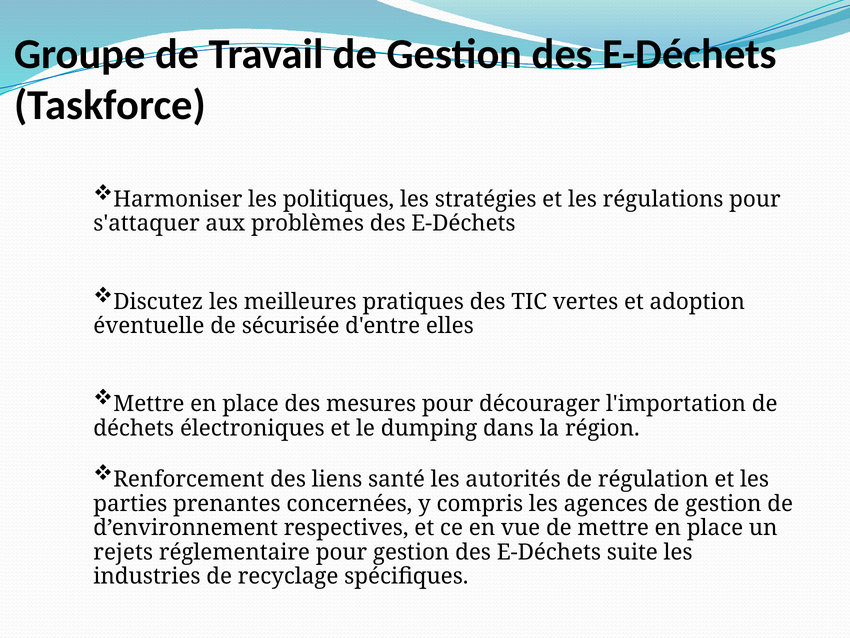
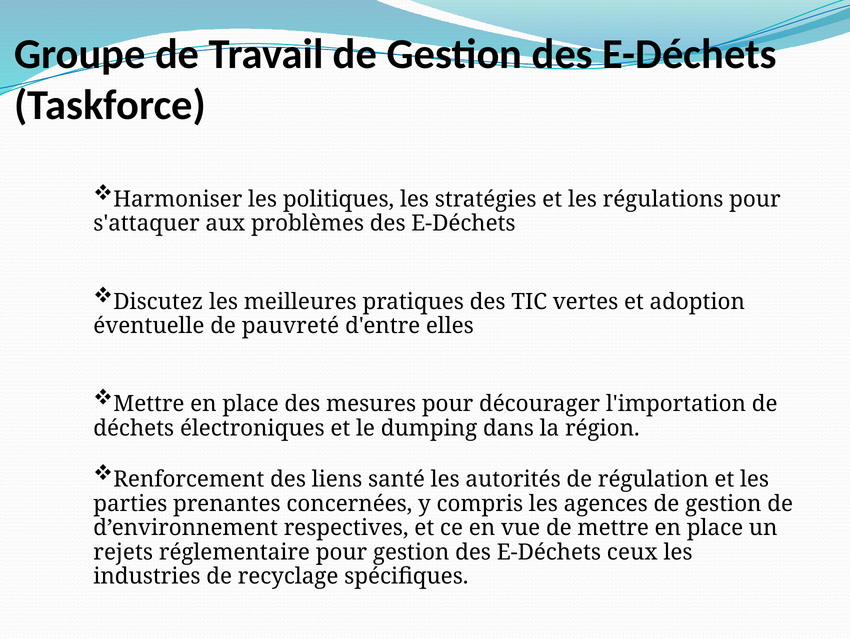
sécurisée: sécurisée -> pauvreté
suite: suite -> ceux
